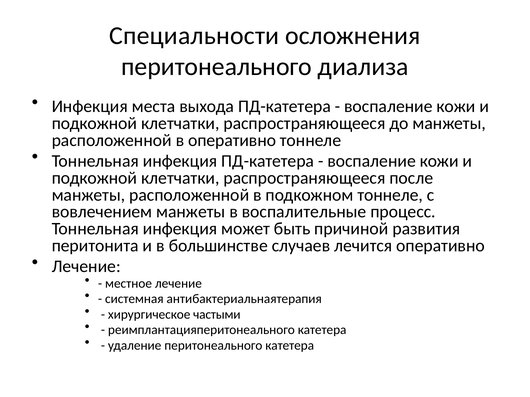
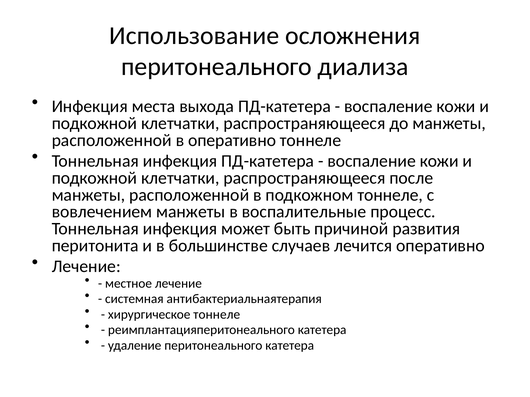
Специальности: Специальности -> Использование
хирургическое частыми: частыми -> тоннеле
